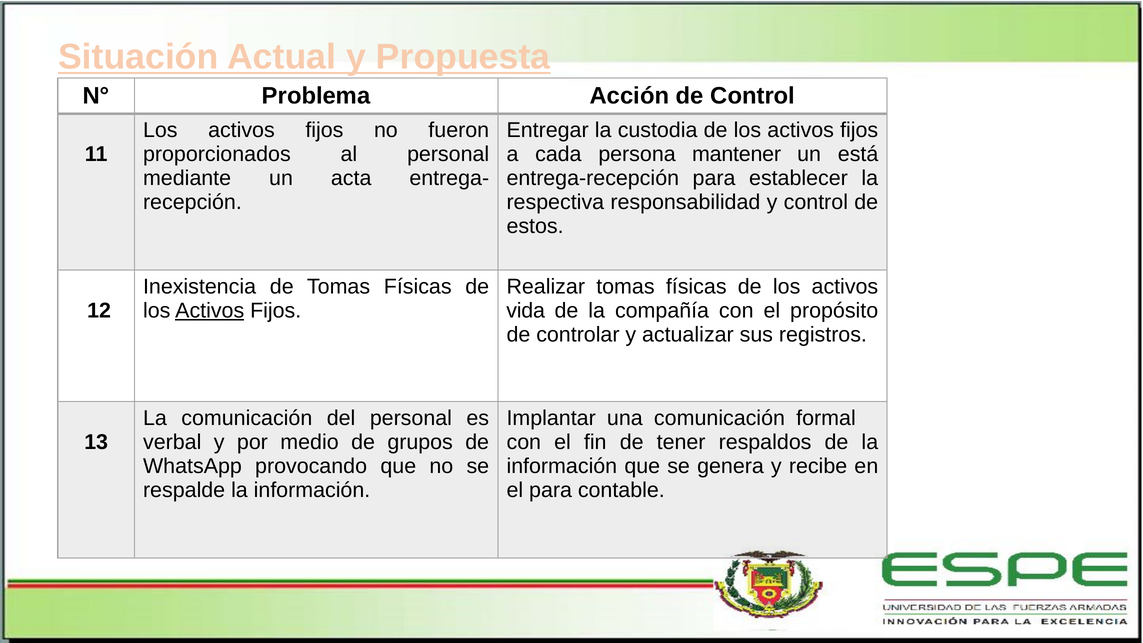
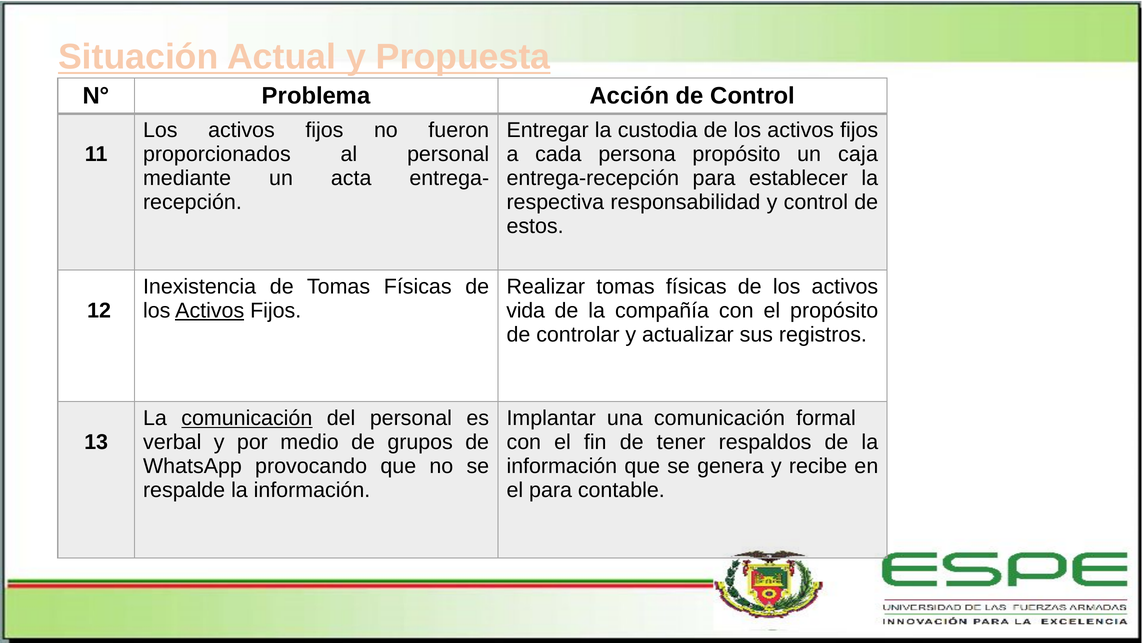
persona mantener: mantener -> propósito
está: está -> caja
comunicación at (247, 418) underline: none -> present
